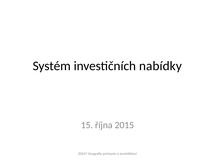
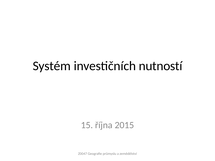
nabídky: nabídky -> nutností
